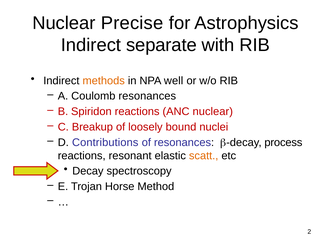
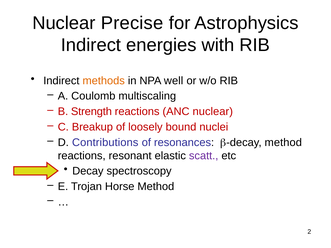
separate: separate -> energies
Coulomb resonances: resonances -> multiscaling
Spiridon: Spiridon -> Strength
decay process: process -> method
scatt colour: orange -> purple
